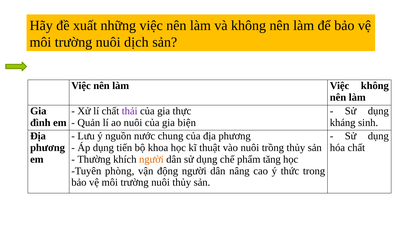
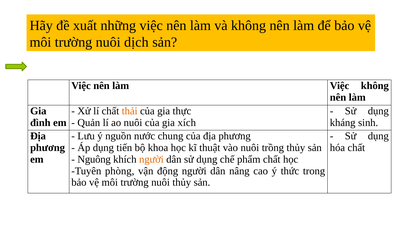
thải colour: purple -> orange
biện: biện -> xích
Thường: Thường -> Nguông
phẩm tăng: tăng -> chất
